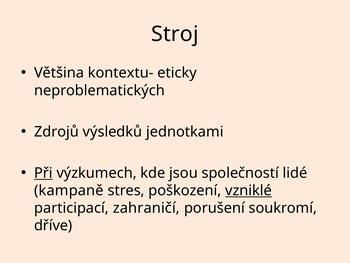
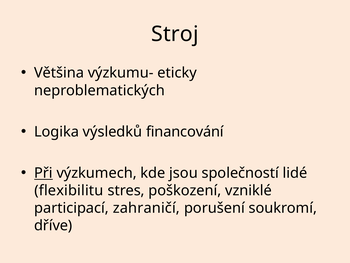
kontextu-: kontextu- -> výzkumu-
Zdrojů: Zdrojů -> Logika
jednotkami: jednotkami -> financování
kampaně: kampaně -> flexibilitu
vzniklé underline: present -> none
